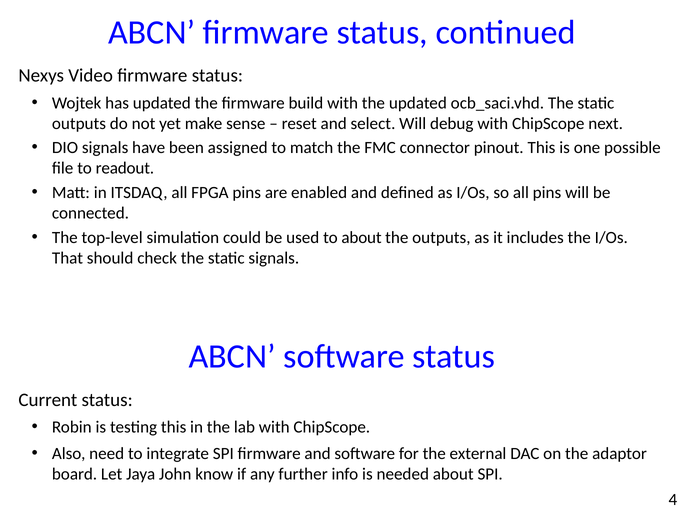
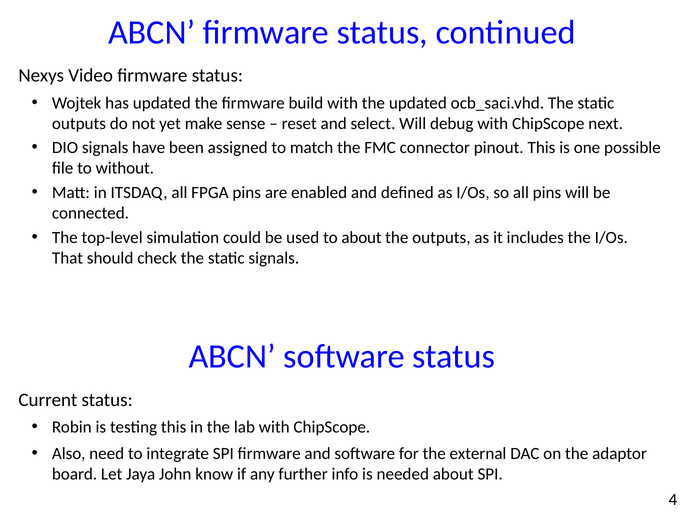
readout: readout -> without
